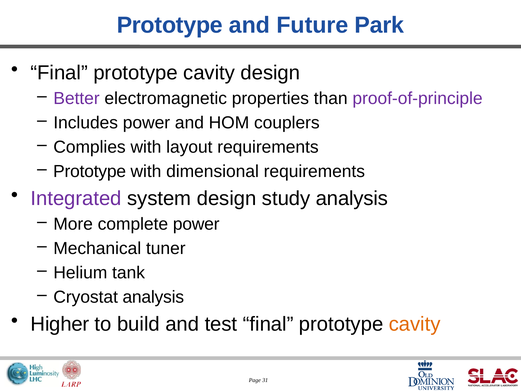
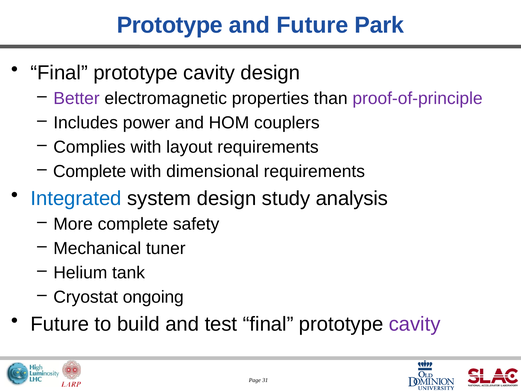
Prototype at (90, 171): Prototype -> Complete
Integrated colour: purple -> blue
complete power: power -> safety
Cryostat analysis: analysis -> ongoing
Higher at (60, 324): Higher -> Future
cavity at (415, 324) colour: orange -> purple
